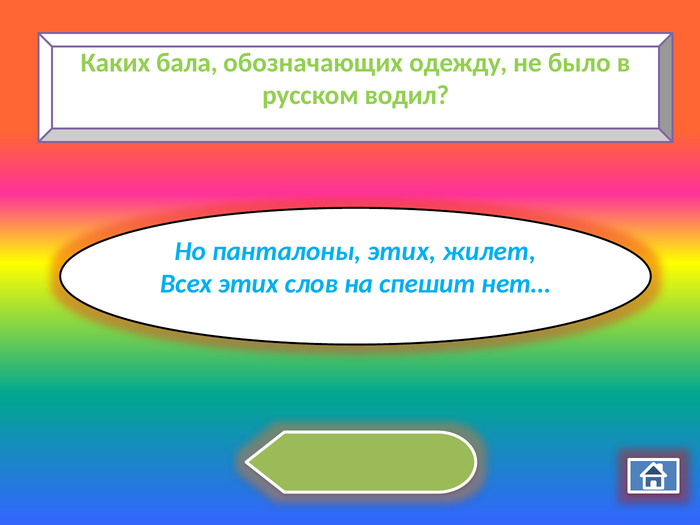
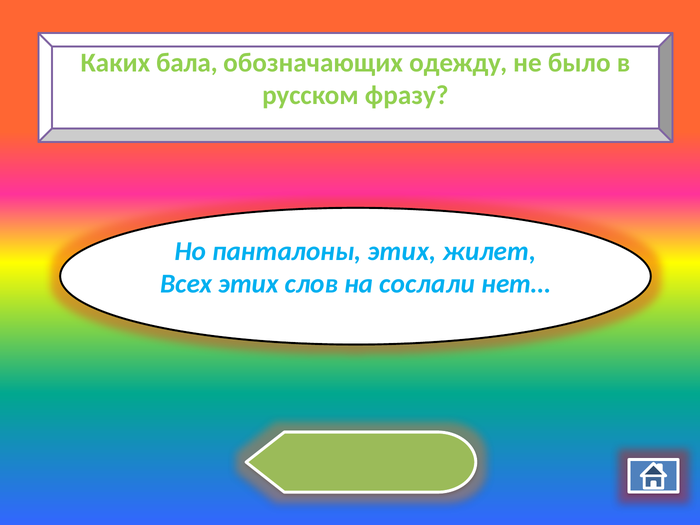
водил: водил -> фразу
спешит: спешит -> сослали
